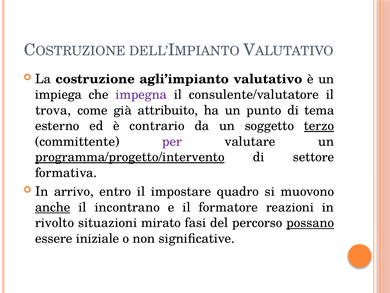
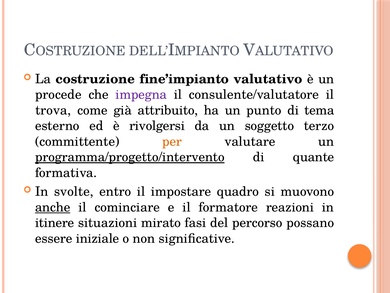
agli’impianto: agli’impianto -> fine’impianto
impiega: impiega -> procede
contrario: contrario -> rivolgersi
terzo underline: present -> none
per colour: purple -> orange
settore: settore -> quante
arrivo: arrivo -> svolte
incontrano: incontrano -> cominciare
rivolto: rivolto -> itinere
possano underline: present -> none
